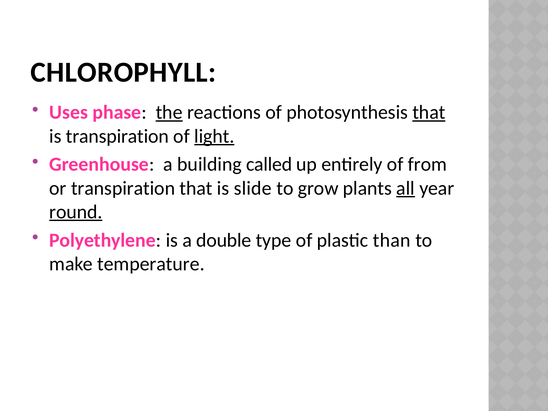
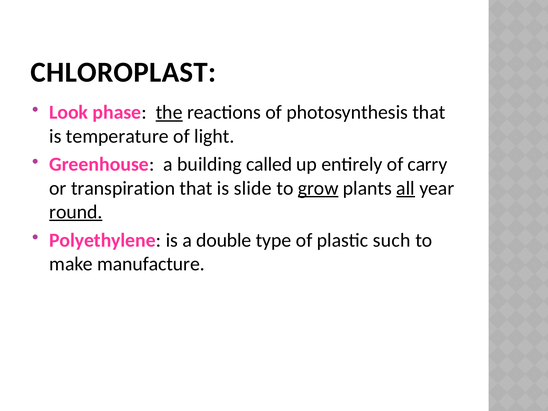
CHLOROPHYLL: CHLOROPHYLL -> CHLOROPLAST
Uses: Uses -> Look
that at (429, 112) underline: present -> none
is transpiration: transpiration -> temperature
light underline: present -> none
from: from -> carry
grow underline: none -> present
than: than -> such
temperature: temperature -> manufacture
